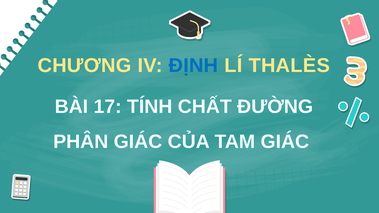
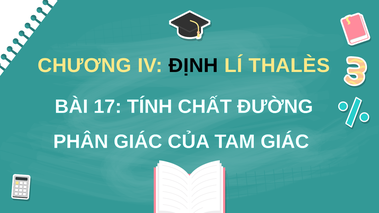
ĐỊNH colour: blue -> black
